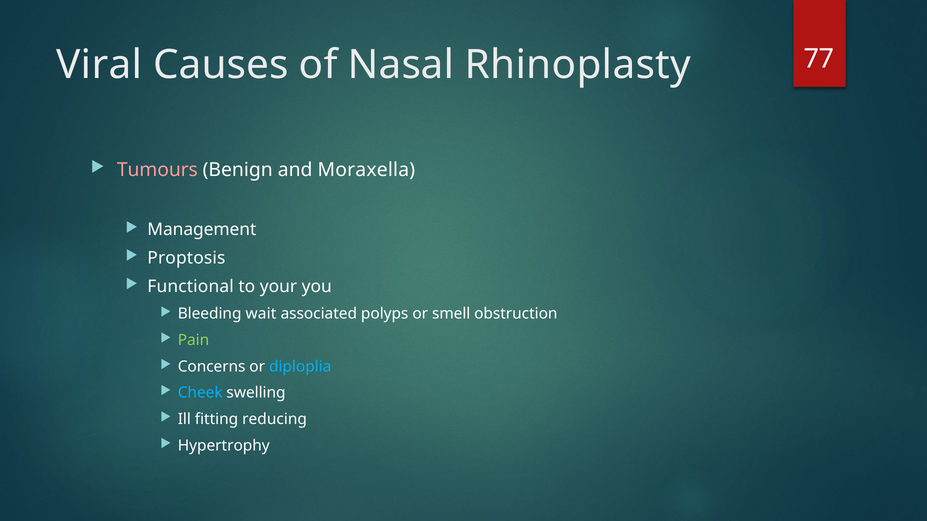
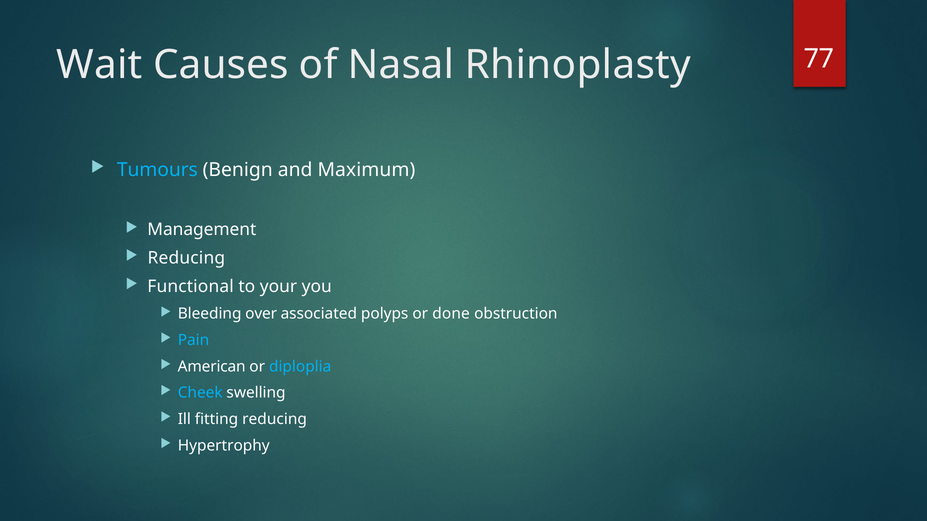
Viral: Viral -> Wait
Tumours colour: pink -> light blue
Moraxella: Moraxella -> Maximum
Proptosis at (186, 258): Proptosis -> Reducing
wait: wait -> over
smell: smell -> done
Pain colour: light green -> light blue
Concerns: Concerns -> American
